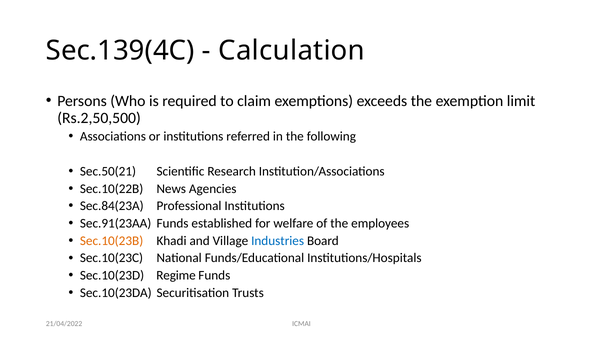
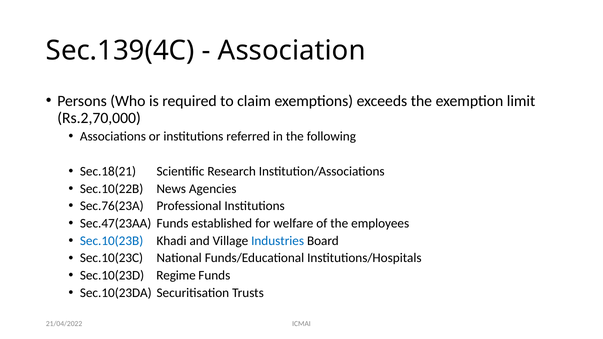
Calculation: Calculation -> Association
Rs.2,50,500: Rs.2,50,500 -> Rs.2,70,000
Sec.50(21: Sec.50(21 -> Sec.18(21
Sec.84(23A: Sec.84(23A -> Sec.76(23A
Sec.91(23AA: Sec.91(23AA -> Sec.47(23AA
Sec.10(23B colour: orange -> blue
